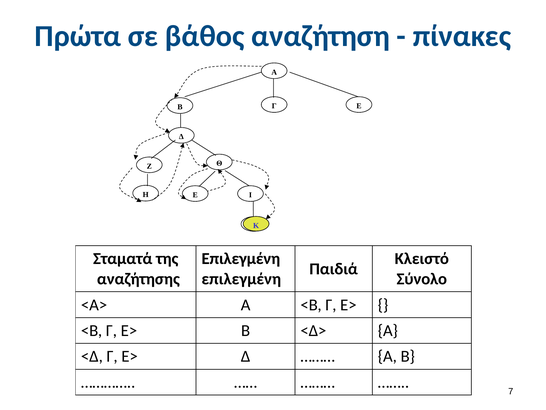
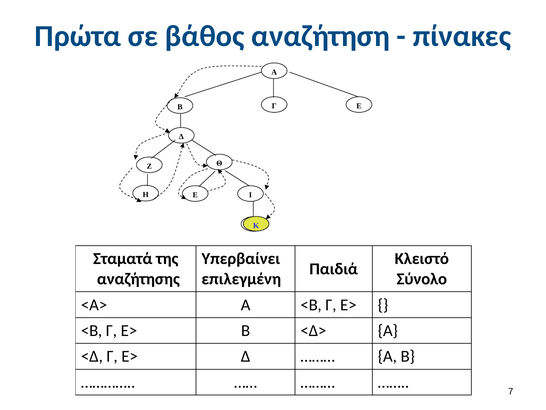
Επιλεγμένη at (241, 258): Επιλεγμένη -> Υπερβαίνει
